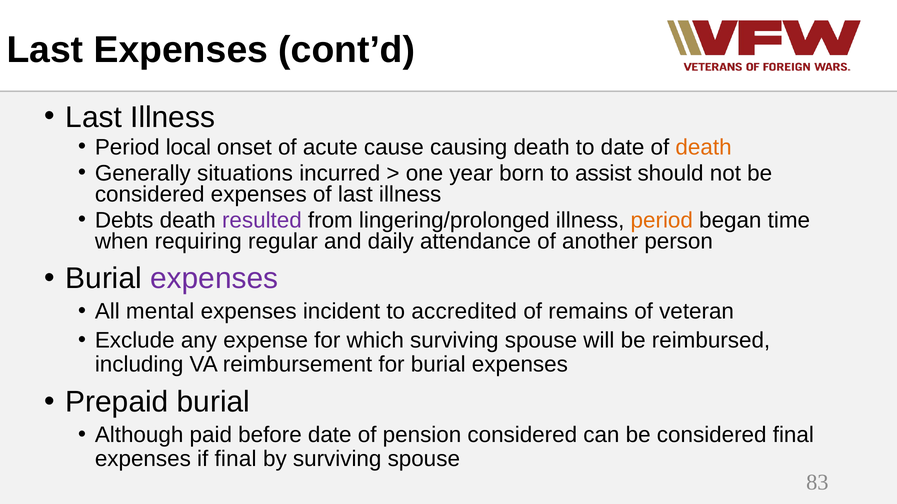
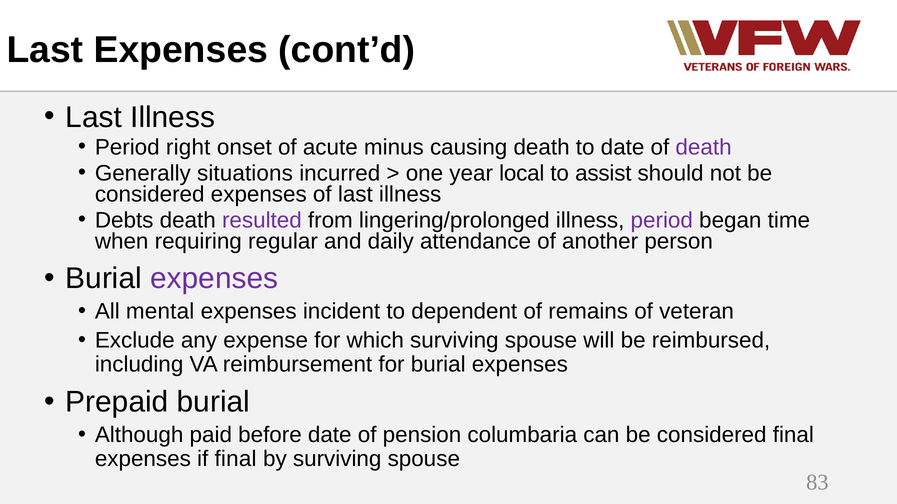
local: local -> right
cause: cause -> minus
death at (704, 147) colour: orange -> purple
born: born -> local
period at (662, 221) colour: orange -> purple
accredited: accredited -> dependent
pension considered: considered -> columbaria
